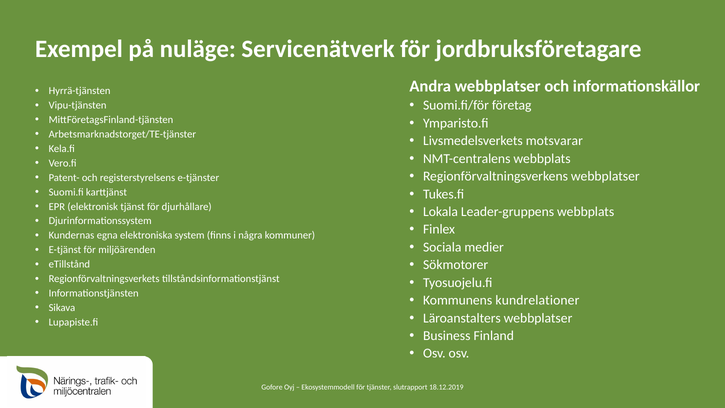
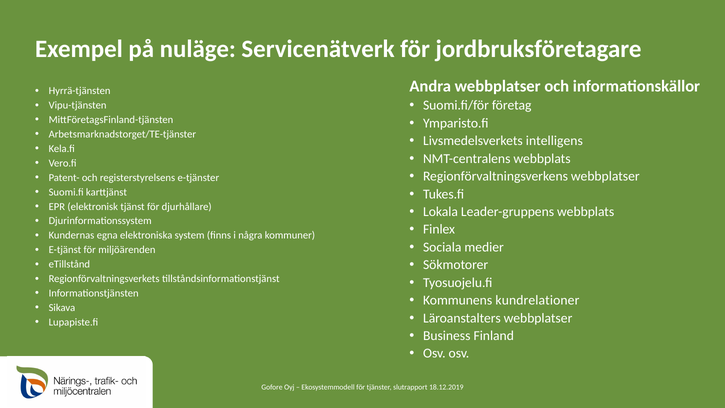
motsvarar: motsvarar -> intelligens
